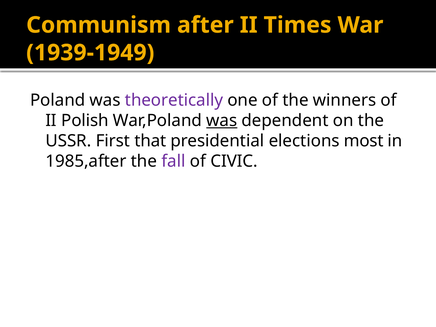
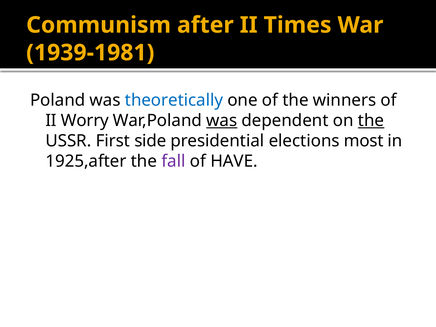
1939-1949: 1939-1949 -> 1939-1981
theoretically colour: purple -> blue
Polish: Polish -> Worry
the at (371, 121) underline: none -> present
that: that -> side
1985,after: 1985,after -> 1925,after
CIVIC: CIVIC -> HAVE
